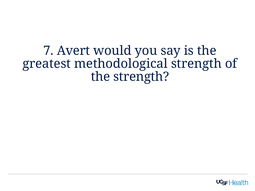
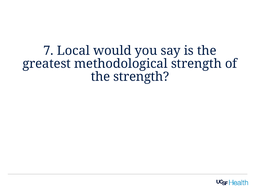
Avert: Avert -> Local
